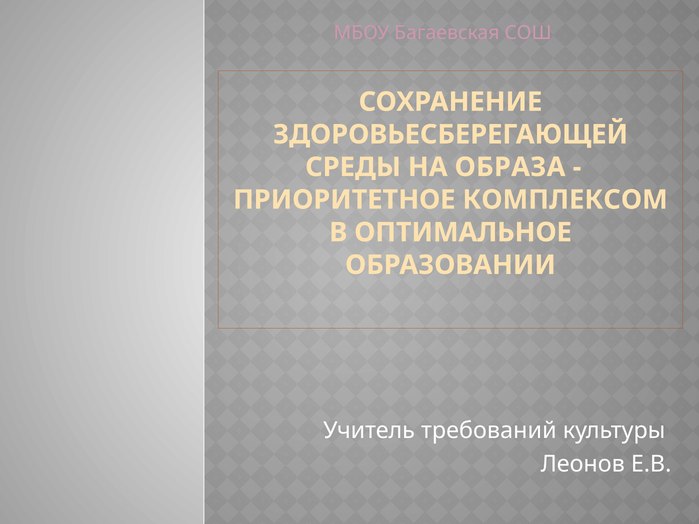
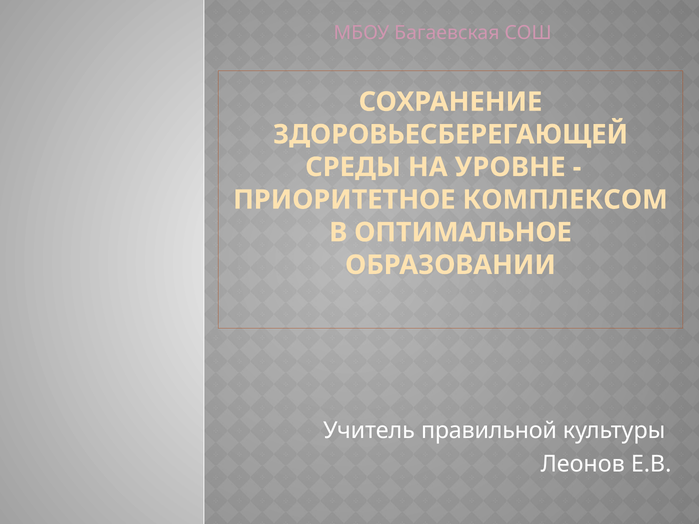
ОБРАЗА: ОБРАЗА -> УРОВНЕ
требований: требований -> правильной
